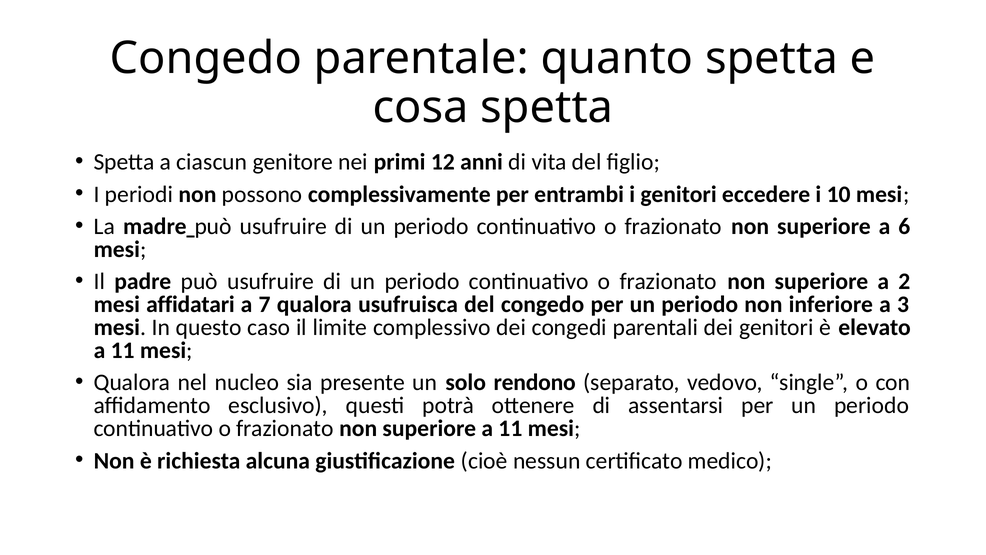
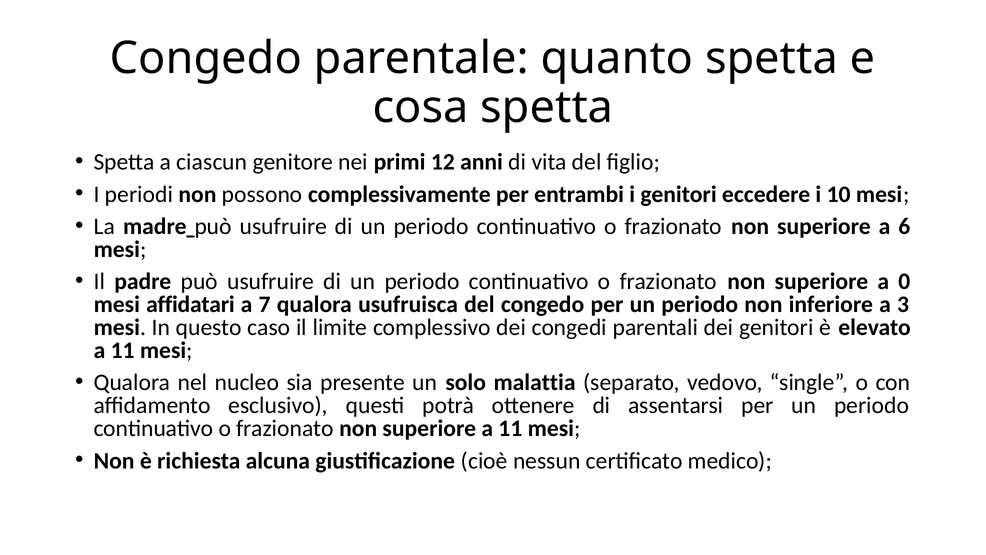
2: 2 -> 0
rendono: rendono -> malattia
